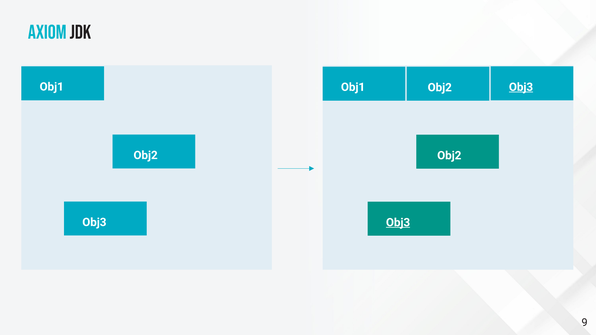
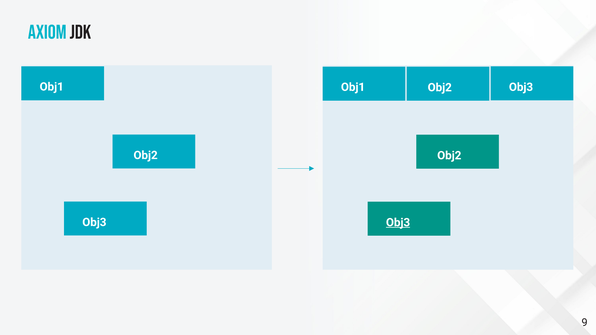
Obj3 at (521, 87) underline: present -> none
